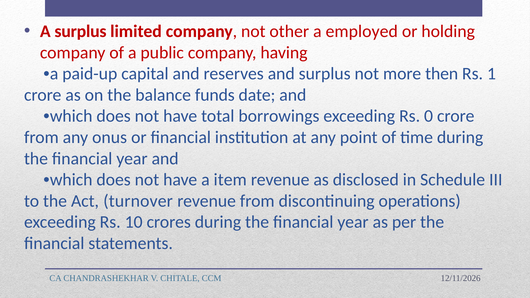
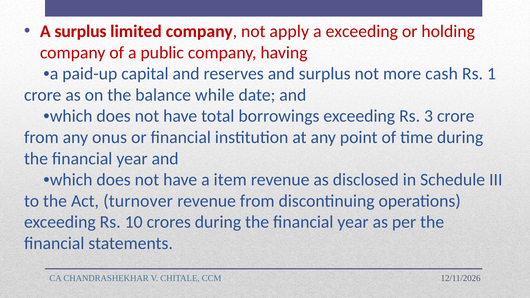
other: other -> apply
a employed: employed -> exceeding
then: then -> cash
funds: funds -> while
0: 0 -> 3
